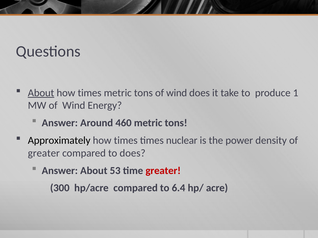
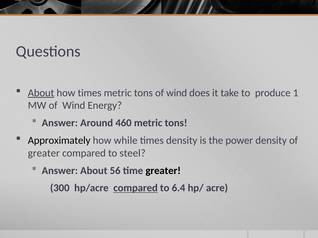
times at (126, 141): times -> while
times nuclear: nuclear -> density
to does: does -> steel
53: 53 -> 56
greater at (163, 171) colour: red -> black
compared at (136, 188) underline: none -> present
